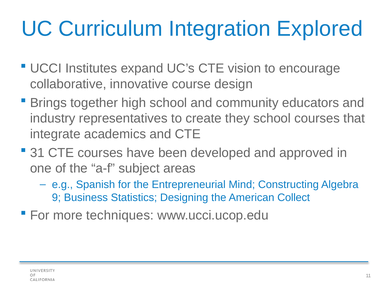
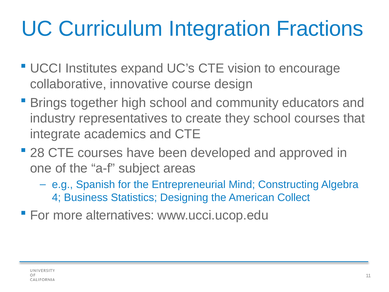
Explored: Explored -> Fractions
31: 31 -> 28
9: 9 -> 4
techniques: techniques -> alternatives
